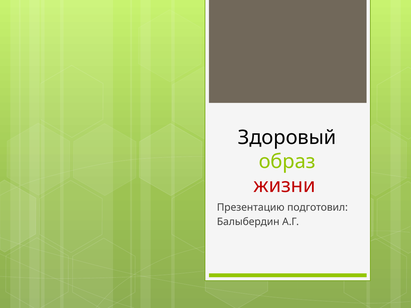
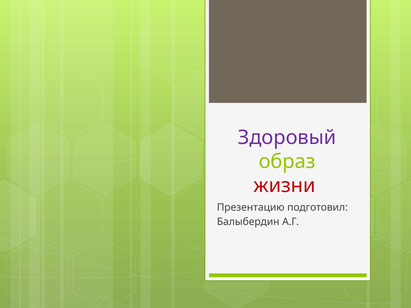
Здоровый colour: black -> purple
